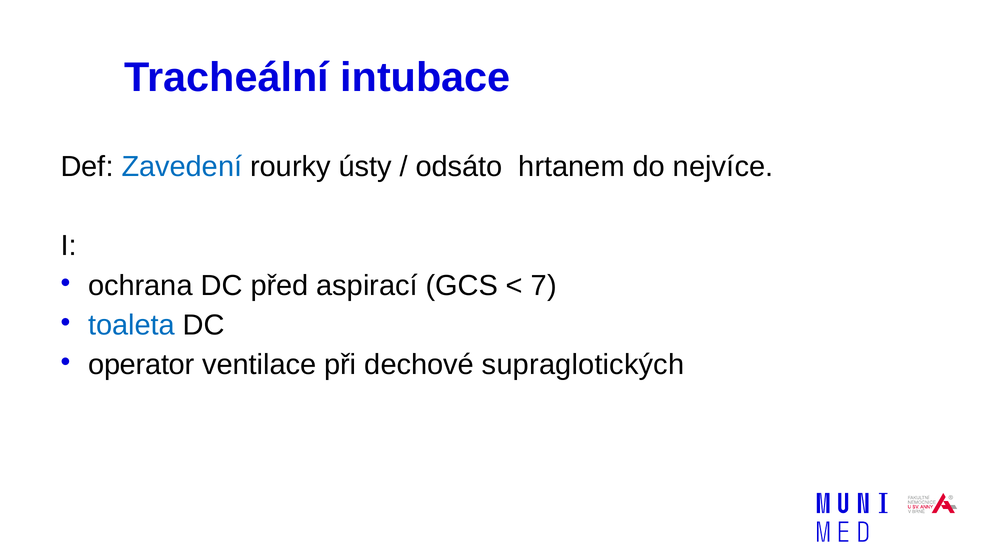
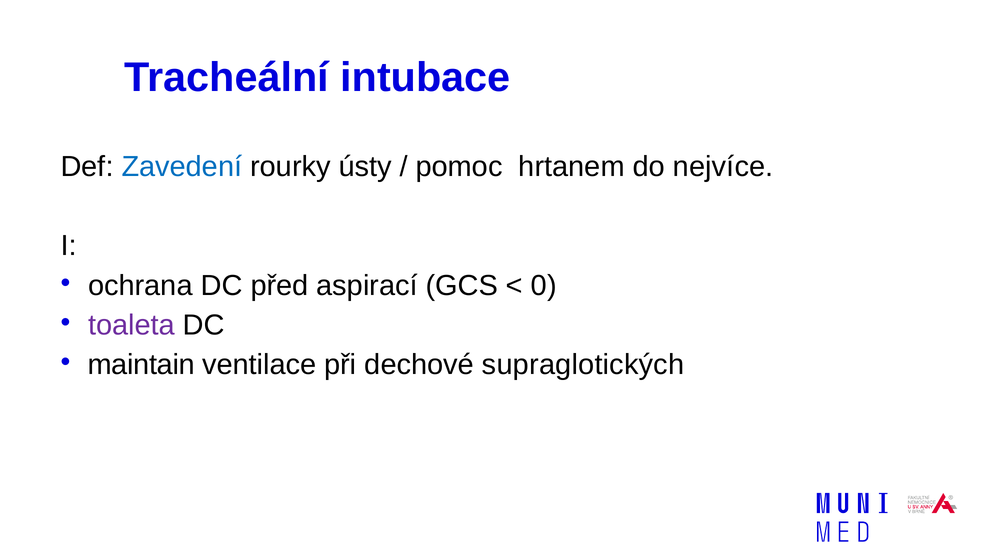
odsáto: odsáto -> pomoc
7: 7 -> 0
toaleta colour: blue -> purple
operator: operator -> maintain
